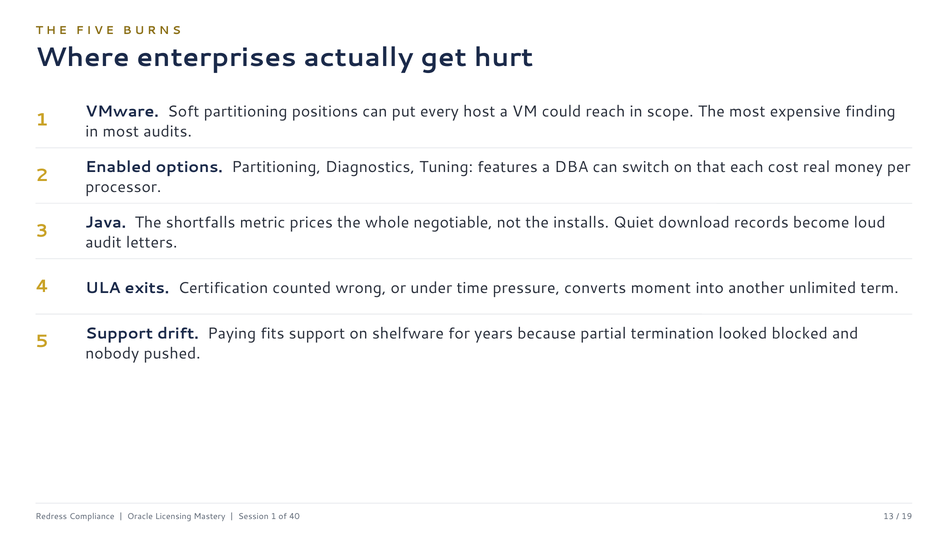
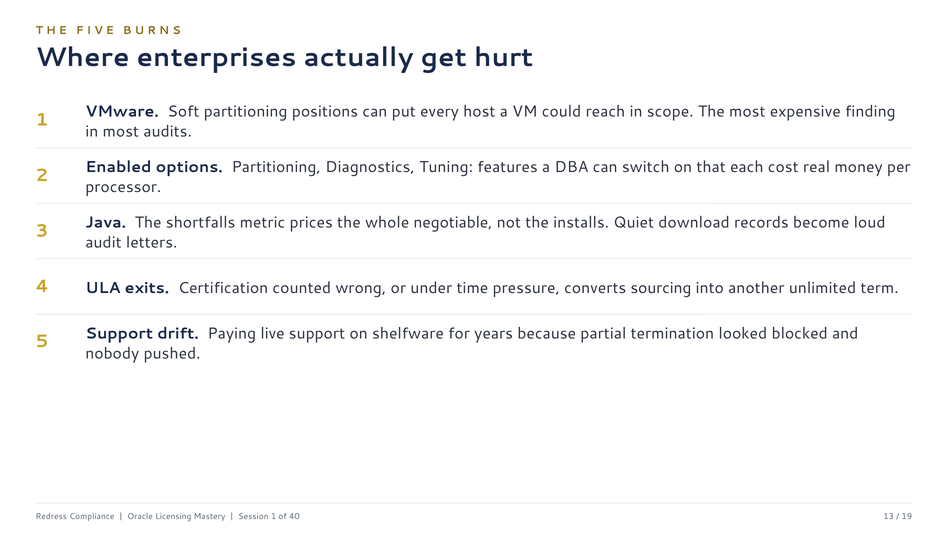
moment: moment -> sourcing
fits: fits -> live
